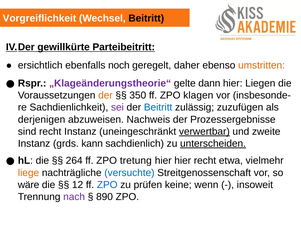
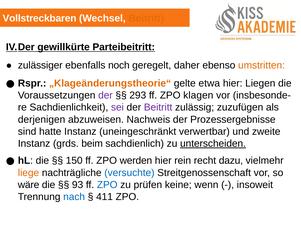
Vorgreiflichkeit: Vorgreiflichkeit -> Vollstreckbaren
Beitritt at (146, 18) colour: black -> orange
ersichtlich: ersichtlich -> zulässiger
„Klageänderungstheorie“ colour: purple -> orange
dann: dann -> etwa
der at (105, 95) colour: orange -> purple
350: 350 -> 293
Beitritt at (158, 107) colour: blue -> purple
sind recht: recht -> hatte
verwertbar underline: present -> none
kann: kann -> beim
264: 264 -> 150
tretung: tretung -> werden
hier hier: hier -> rein
etwa: etwa -> dazu
12: 12 -> 93
nach colour: purple -> blue
890: 890 -> 411
